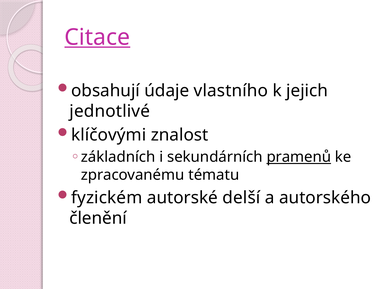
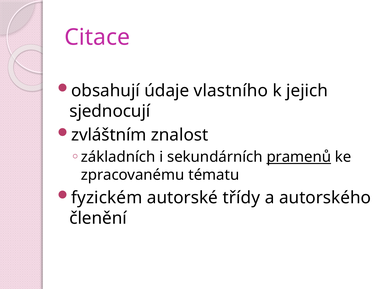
Citace underline: present -> none
jednotlivé: jednotlivé -> sjednocují
klíčovými: klíčovými -> zvláštním
delší: delší -> třídy
